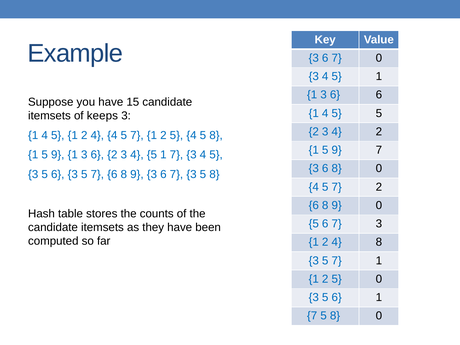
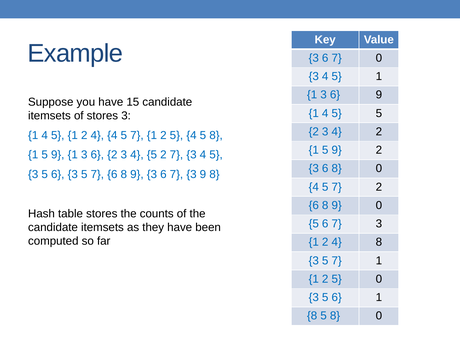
6 6: 6 -> 9
of keeps: keeps -> stores
9 7: 7 -> 2
1 at (163, 155): 1 -> 2
7 3 5: 5 -> 9
7 at (312, 316): 7 -> 8
